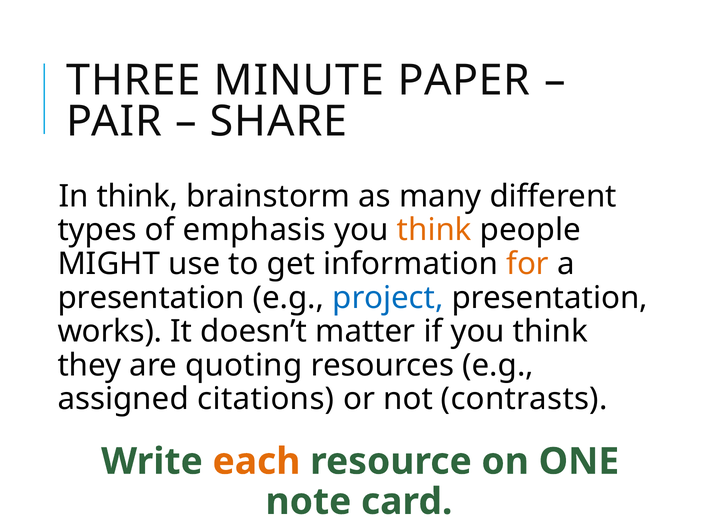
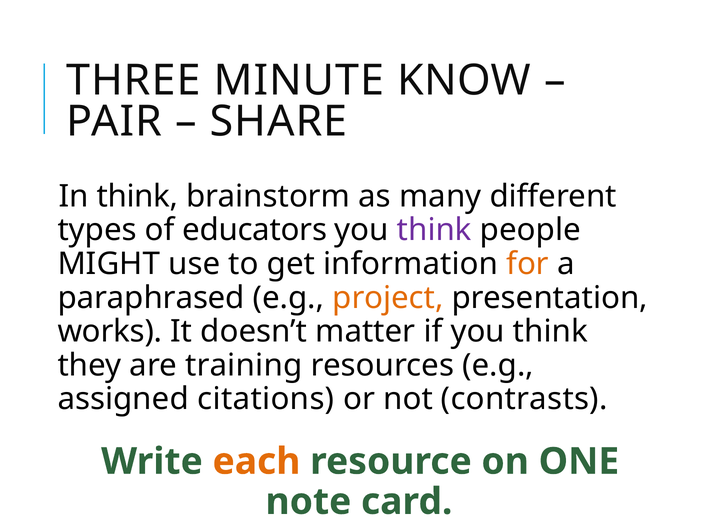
PAPER: PAPER -> KNOW
emphasis: emphasis -> educators
think at (434, 230) colour: orange -> purple
presentation at (151, 298): presentation -> paraphrased
project colour: blue -> orange
quoting: quoting -> training
